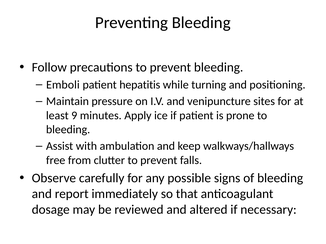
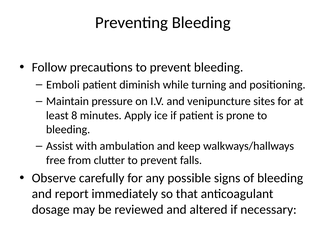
hepatitis: hepatitis -> diminish
9: 9 -> 8
